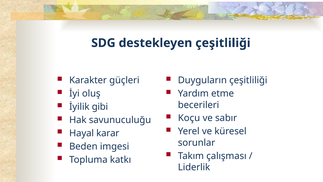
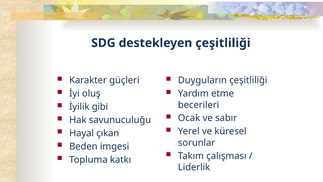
Koçu: Koçu -> Ocak
karar: karar -> çıkan
